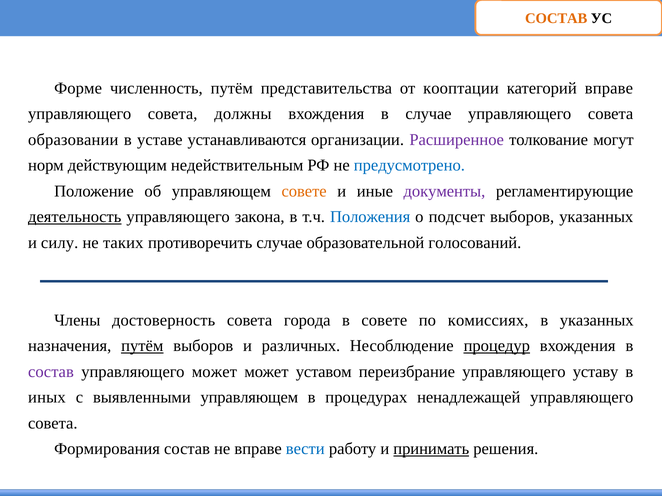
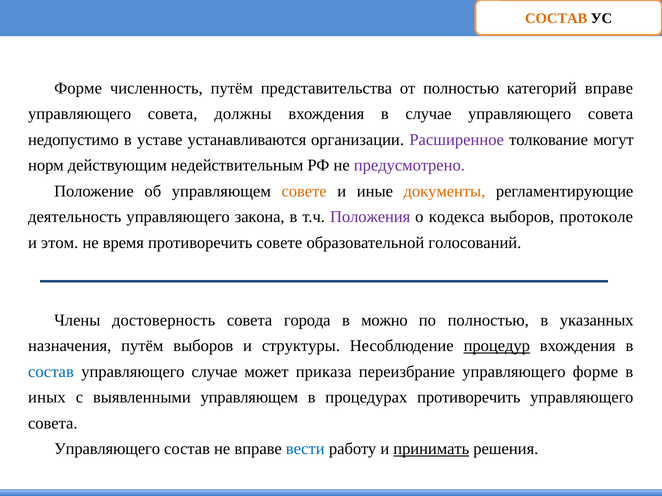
от кооптации: кооптации -> полностью
образовании: образовании -> недопустимо
предусмотрено colour: blue -> purple
документы colour: purple -> orange
деятельность underline: present -> none
Положения colour: blue -> purple
подсчет: подсчет -> кодекса
выборов указанных: указанных -> протоколе
силу: силу -> этом
таких: таких -> время
противоречить случае: случае -> совете
в совете: совете -> можно
по комиссиях: комиссиях -> полностью
путём at (142, 346) underline: present -> none
различных: различных -> структуры
состав at (51, 372) colour: purple -> blue
управляющего может: может -> случае
уставом: уставом -> приказа
управляющего уставу: уставу -> форме
процедурах ненадлежащей: ненадлежащей -> противоречить
Формирования at (107, 449): Формирования -> Управляющего
